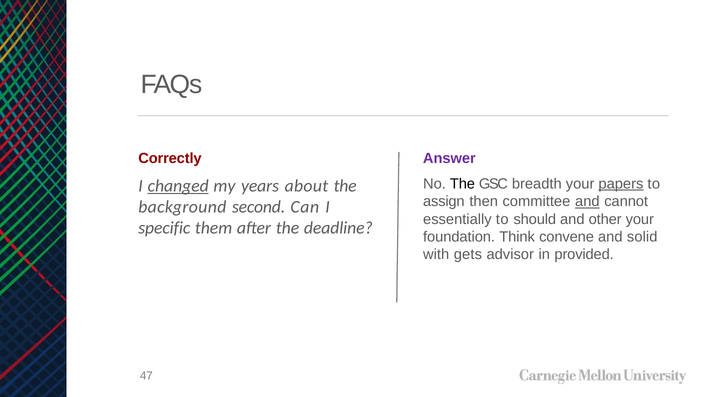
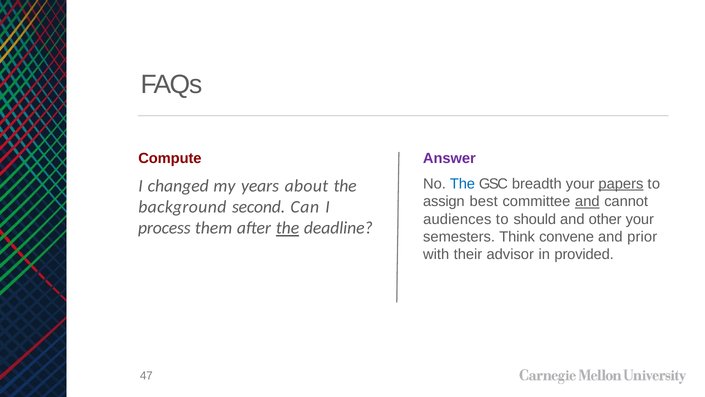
Correctly: Correctly -> Compute
The at (462, 184) colour: black -> blue
changed underline: present -> none
then: then -> best
essentially: essentially -> audiences
specific: specific -> process
the at (288, 228) underline: none -> present
foundation: foundation -> semesters
solid: solid -> prior
gets: gets -> their
